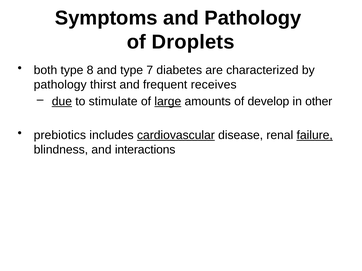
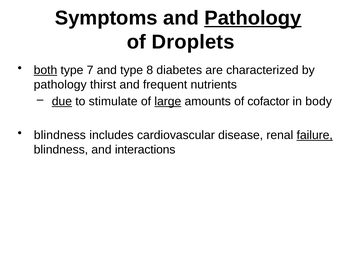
Pathology at (253, 18) underline: none -> present
both underline: none -> present
8: 8 -> 7
7: 7 -> 8
receives: receives -> nutrients
develop: develop -> cofactor
other: other -> body
prebiotics at (60, 135): prebiotics -> blindness
cardiovascular underline: present -> none
